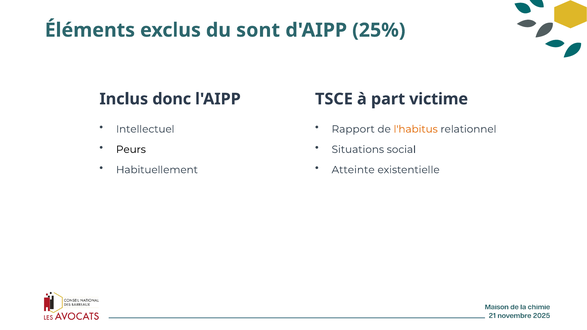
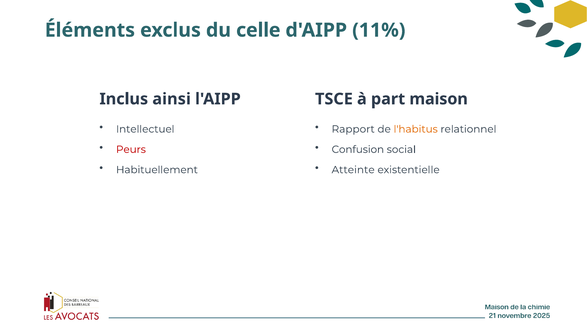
sont: sont -> celle
25%: 25% -> 11%
donc: donc -> ainsi
victime: victime -> maison
Peurs colour: black -> red
Situations: Situations -> Confusion
